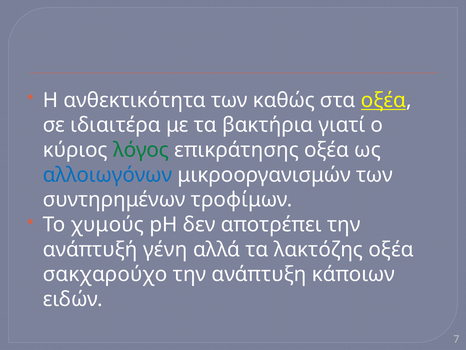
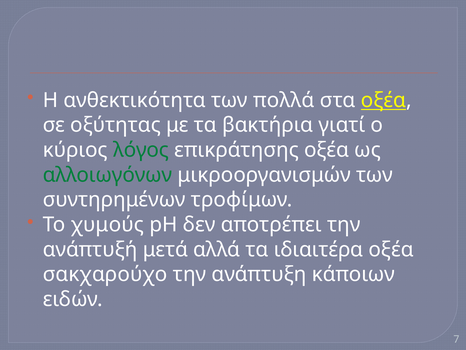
καθώς: καθώς -> πολλά
ιδιαιτέρα: ιδιαιτέρα -> οξύτητας
αλλοιωγόνων colour: blue -> green
γένη: γένη -> μετά
λακτόζης: λακτόζης -> ιδιαιτέρα
